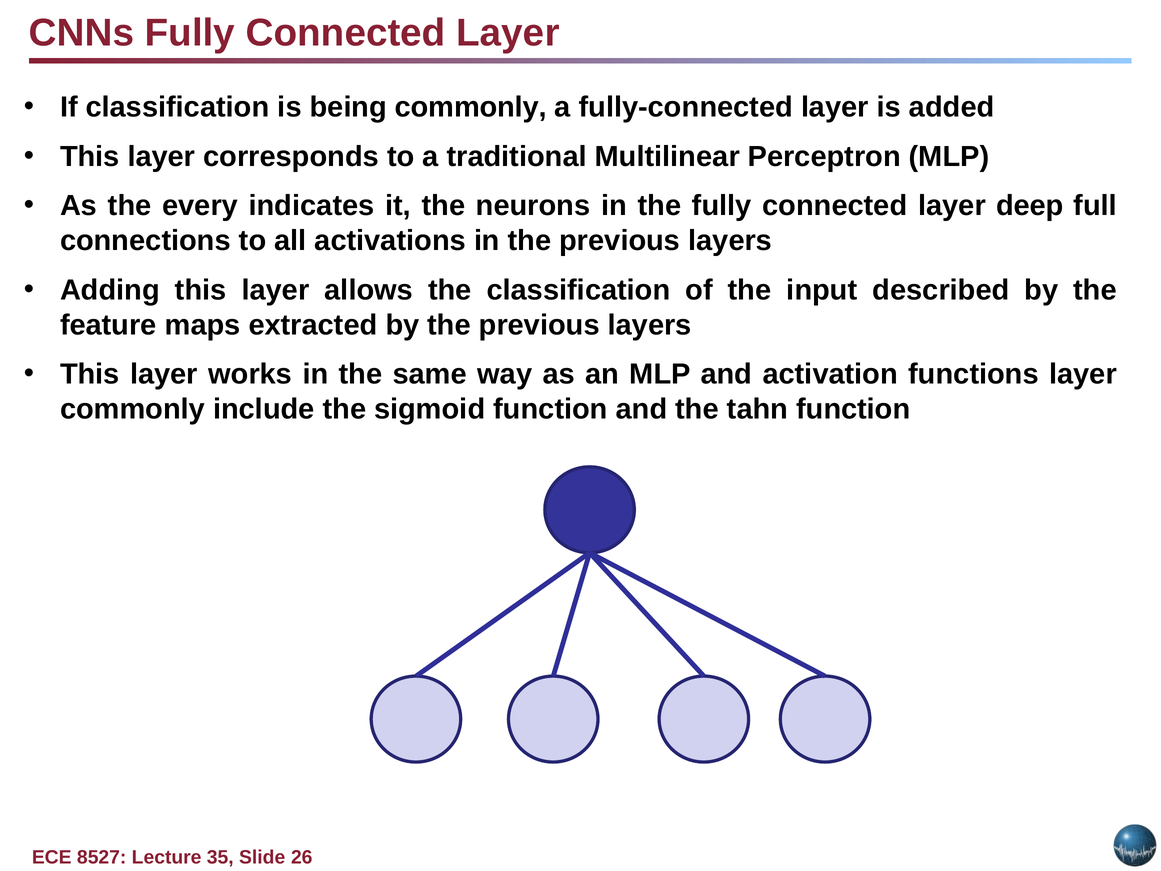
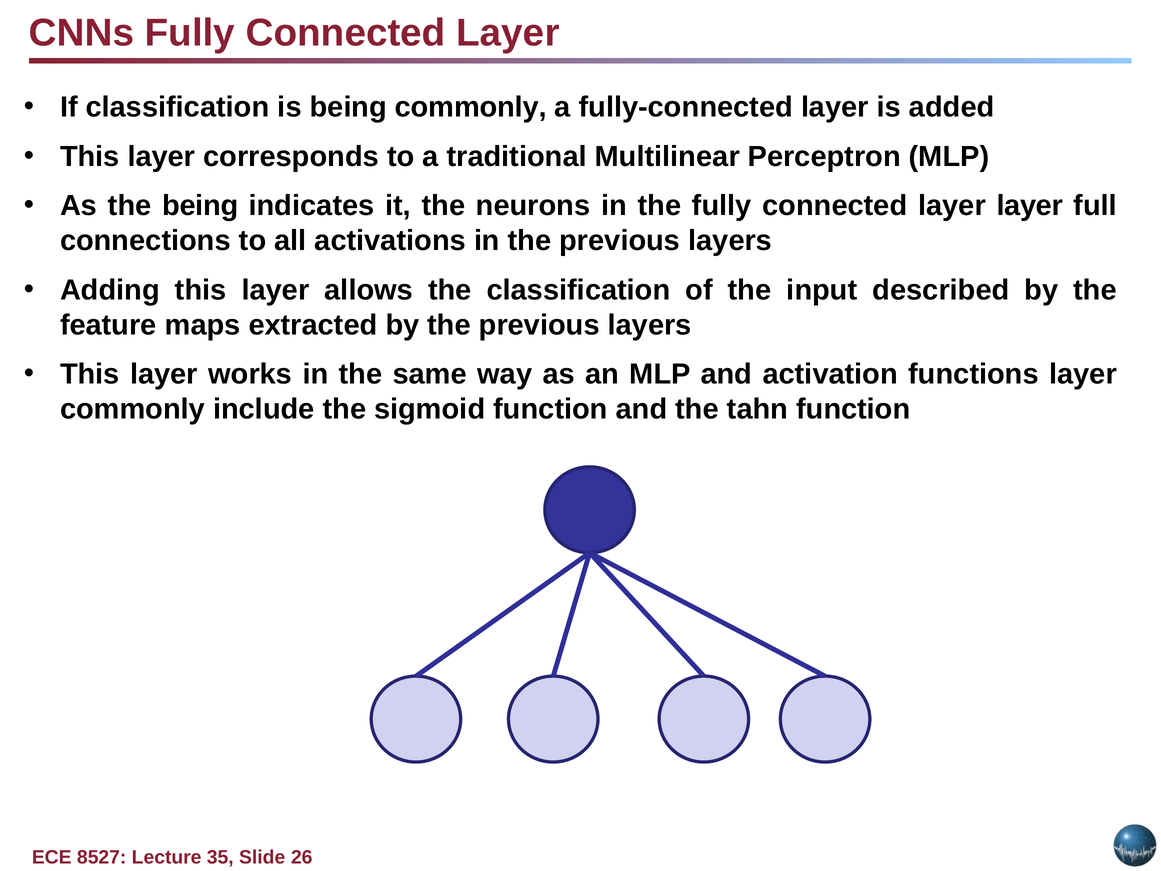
the every: every -> being
layer deep: deep -> layer
